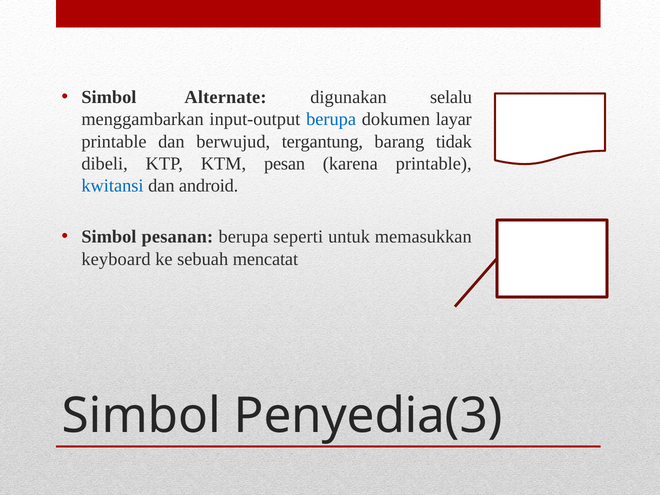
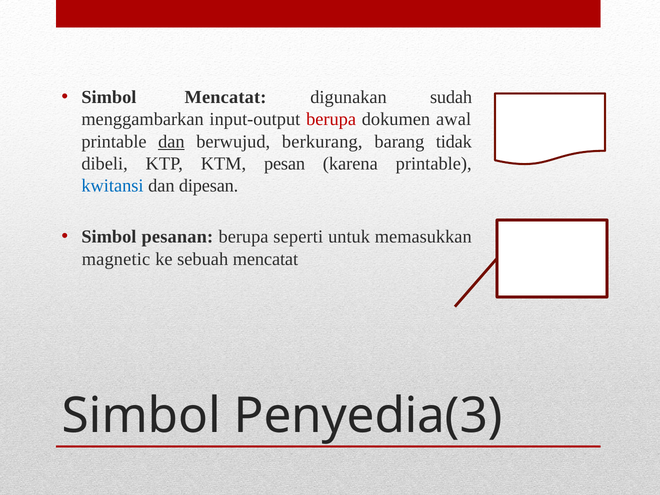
Simbol Alternate: Alternate -> Mencatat
selalu: selalu -> sudah
berupa at (331, 119) colour: blue -> red
layar: layar -> awal
dan at (171, 141) underline: none -> present
tergantung: tergantung -> berkurang
android: android -> dipesan
keyboard: keyboard -> magnetic
